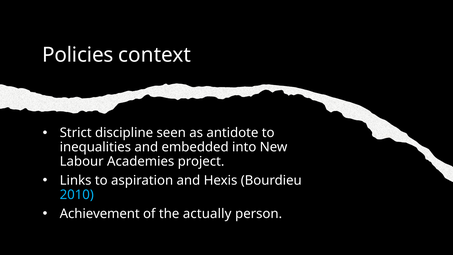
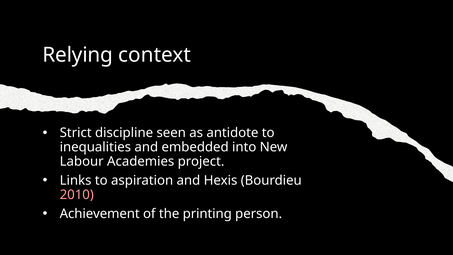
Policies: Policies -> Relying
2010 colour: light blue -> pink
actually: actually -> printing
